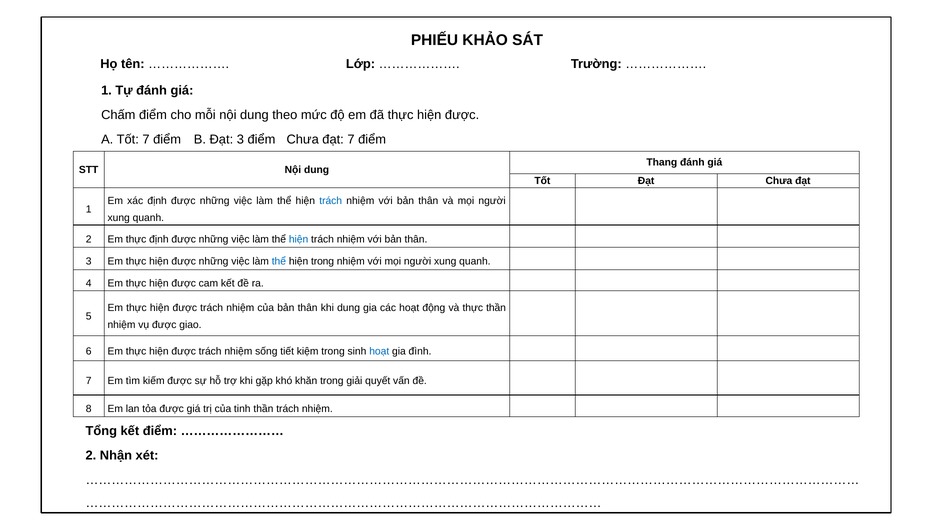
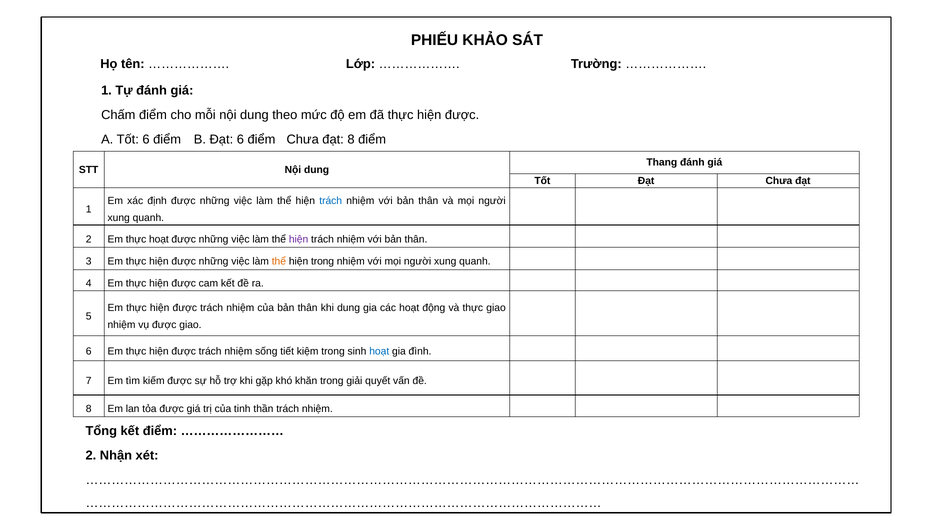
Tốt 7: 7 -> 6
Đạt 3: 3 -> 6
đạt 7: 7 -> 8
thực định: định -> hoạt
hiện at (299, 239) colour: blue -> purple
thể at (279, 261) colour: blue -> orange
thực thần: thần -> giao
